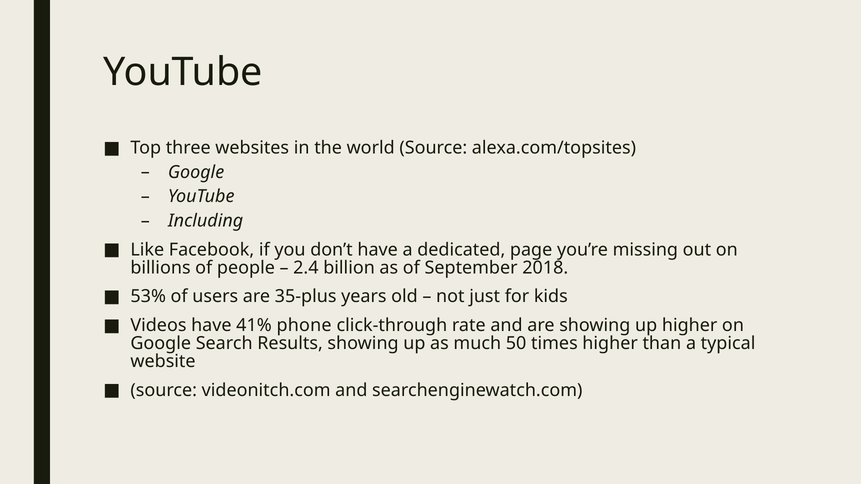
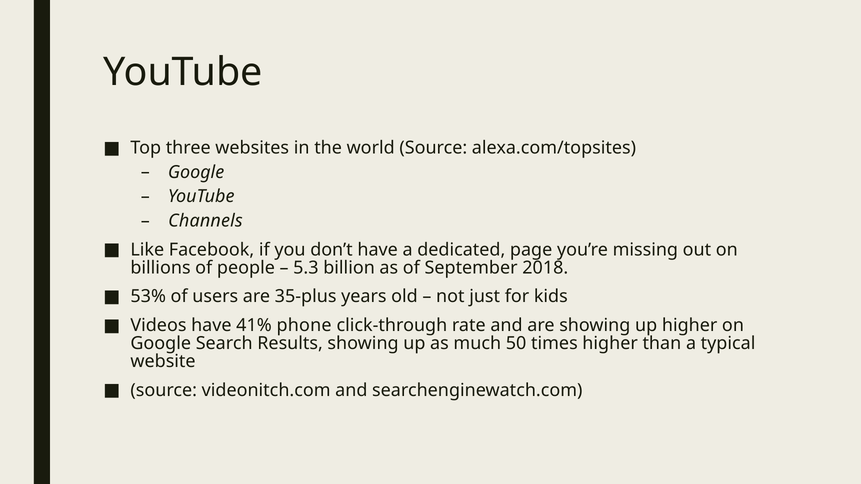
Including: Including -> Channels
2.4: 2.4 -> 5.3
